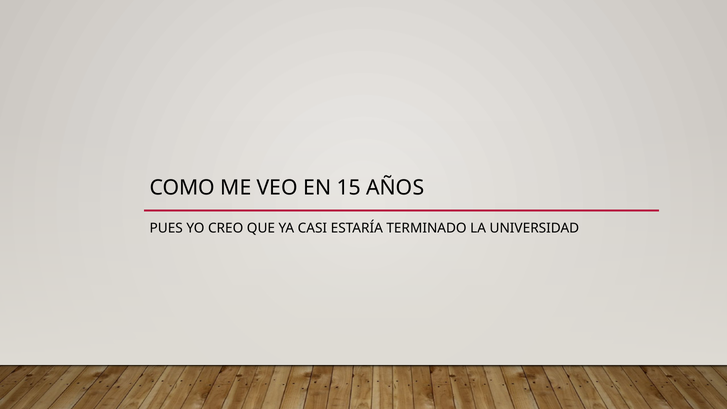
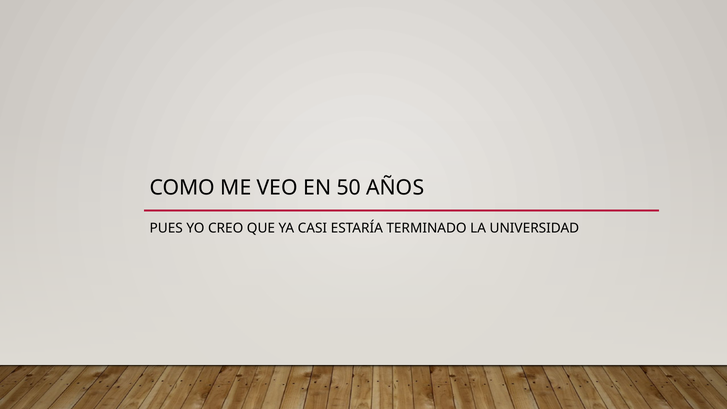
15: 15 -> 50
